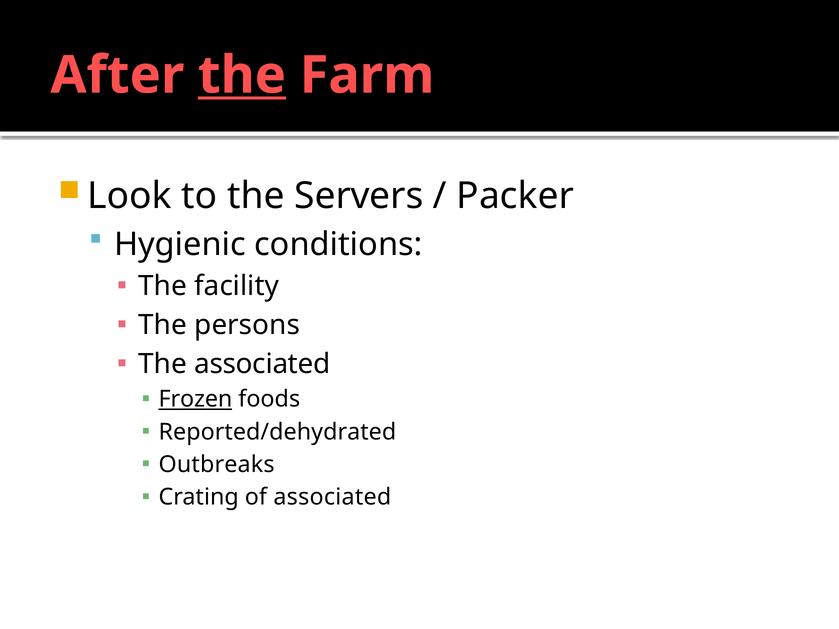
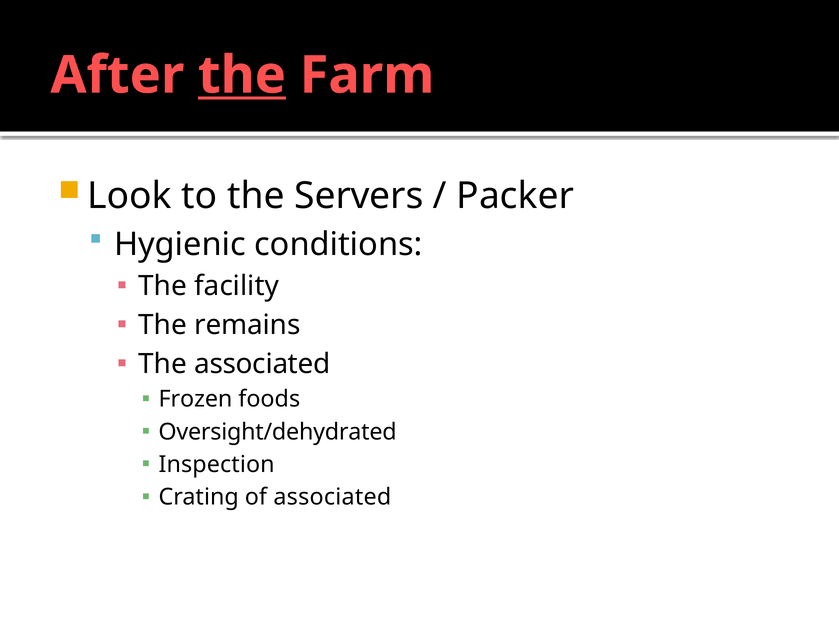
persons: persons -> remains
Frozen underline: present -> none
Reported/dehydrated: Reported/dehydrated -> Oversight/dehydrated
Outbreaks: Outbreaks -> Inspection
